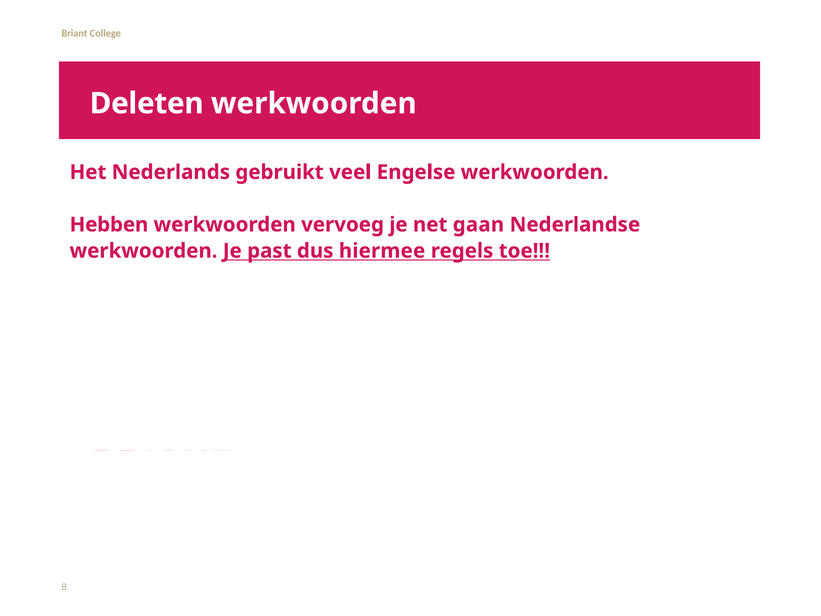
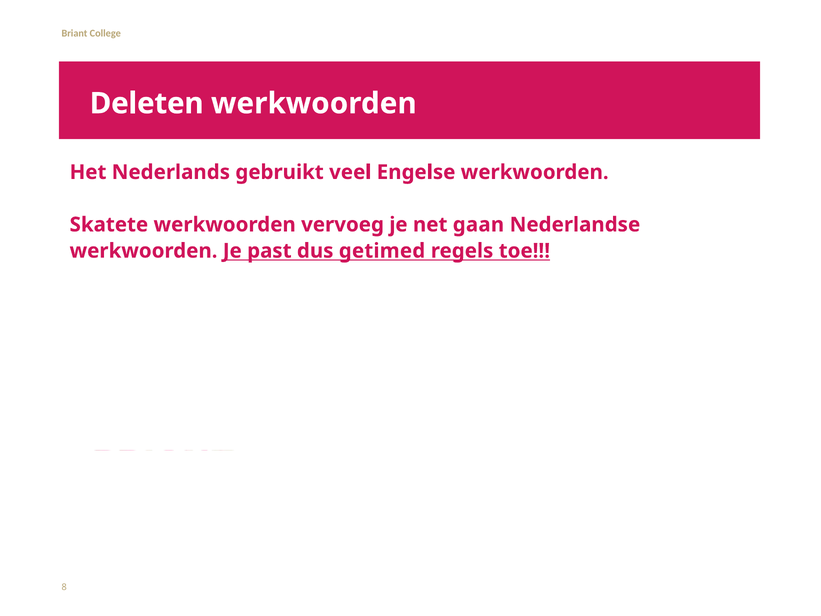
Hebben: Hebben -> Skatete
hiermee: hiermee -> getimed
